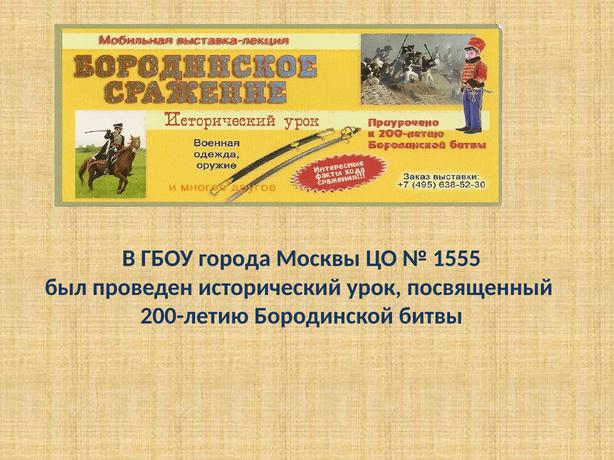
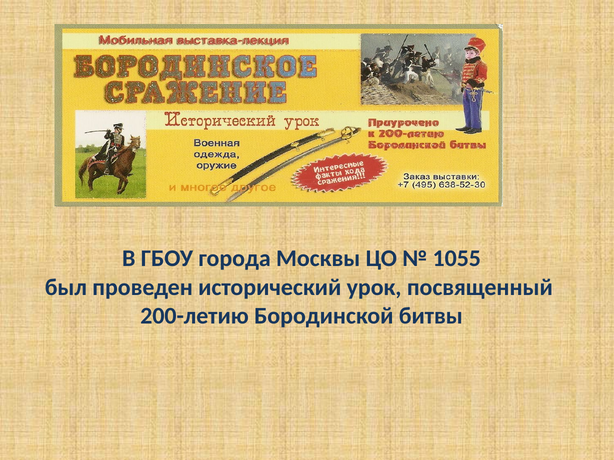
1555: 1555 -> 1055
